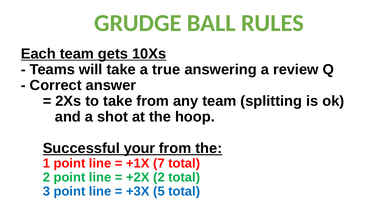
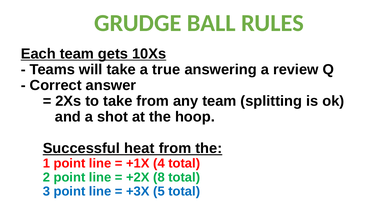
your: your -> heat
7: 7 -> 4
+2X 2: 2 -> 8
